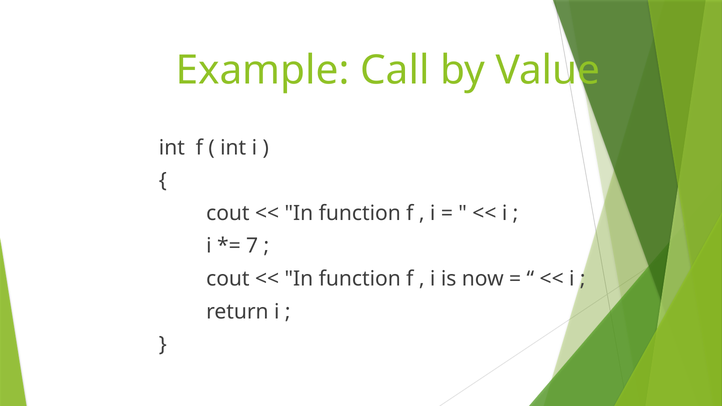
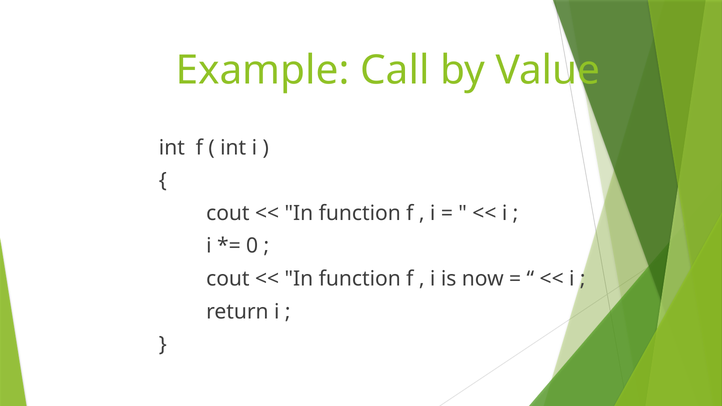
7: 7 -> 0
